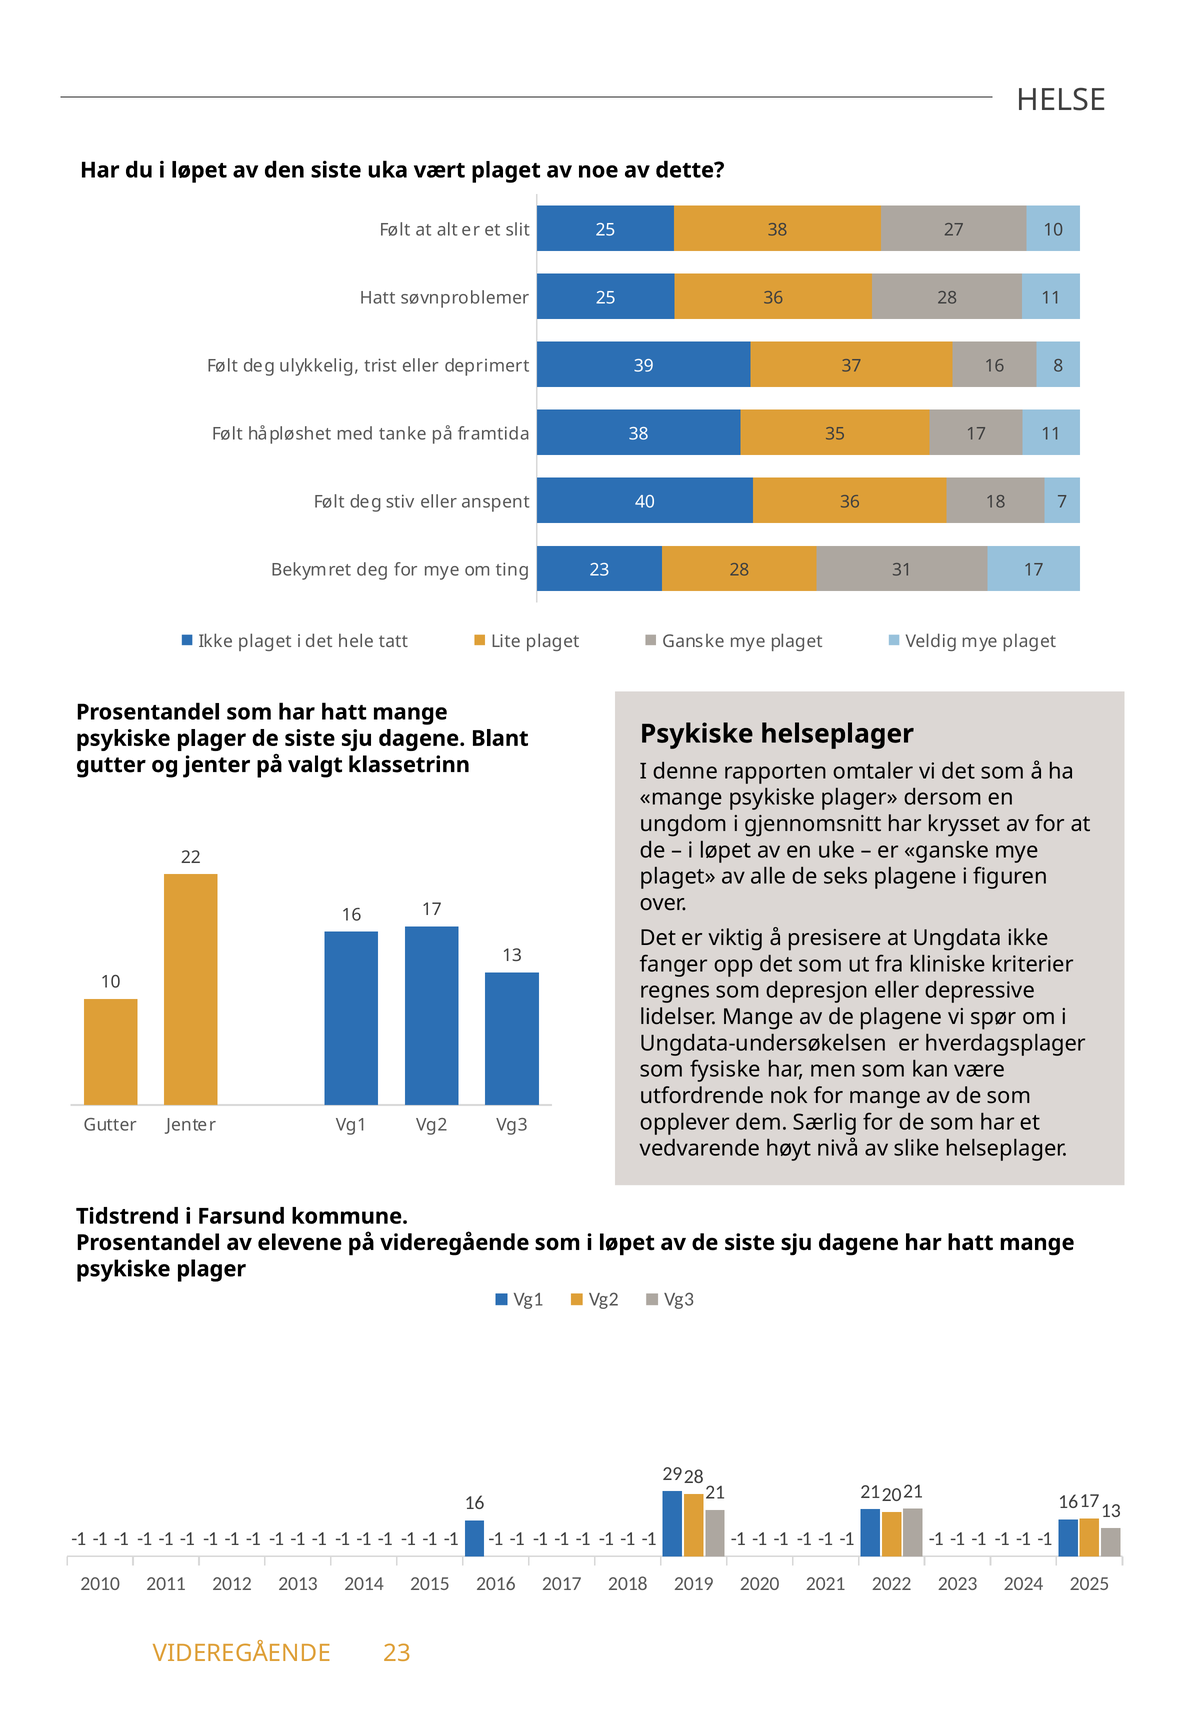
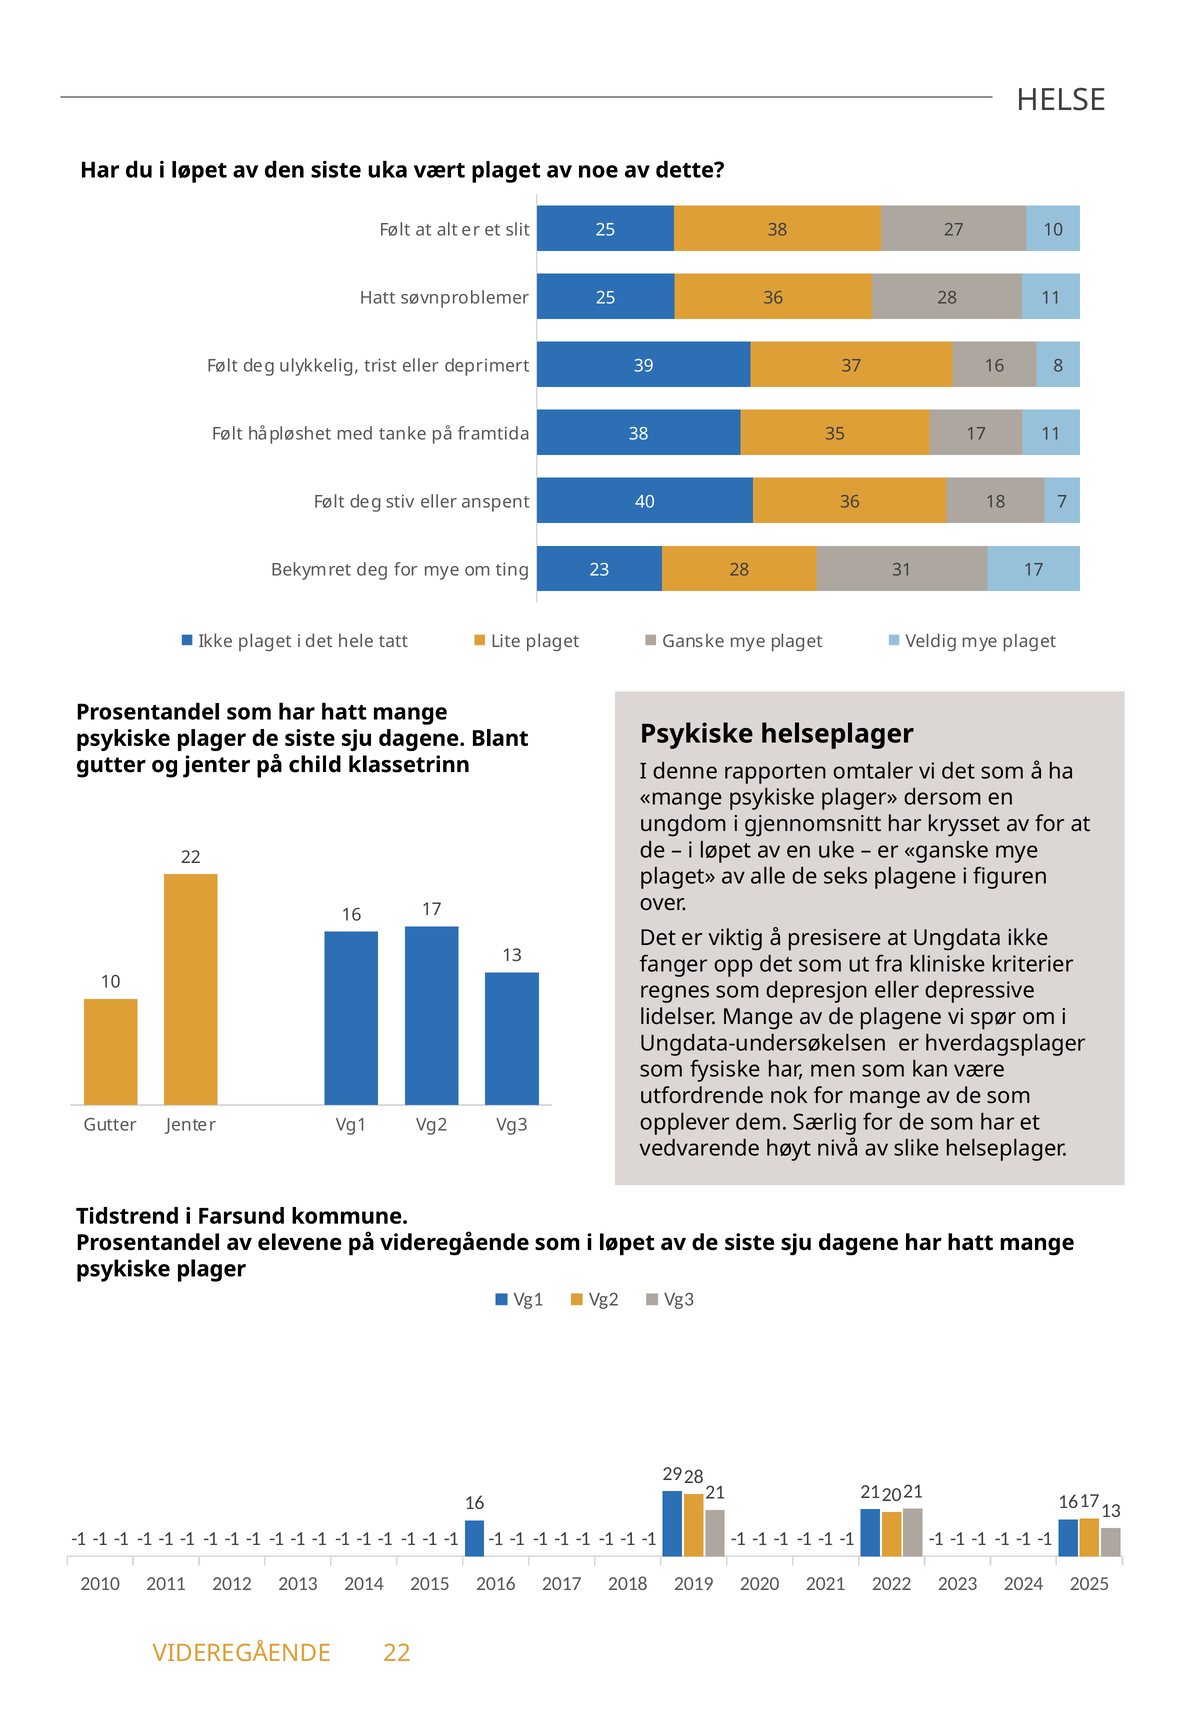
valgt: valgt -> child
VIDEREGÅENDE 23: 23 -> 22
